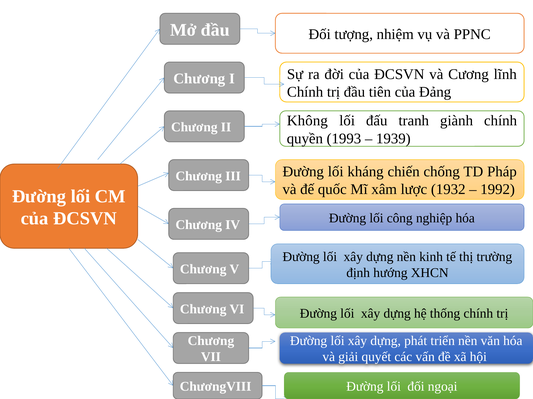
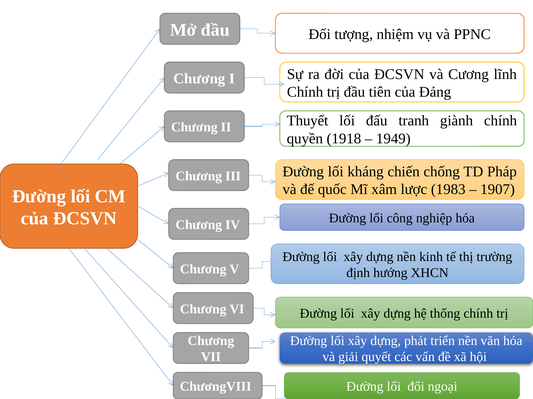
Không: Không -> Thuyết
1993: 1993 -> 1918
1939: 1939 -> 1949
1932: 1932 -> 1983
1992: 1992 -> 1907
